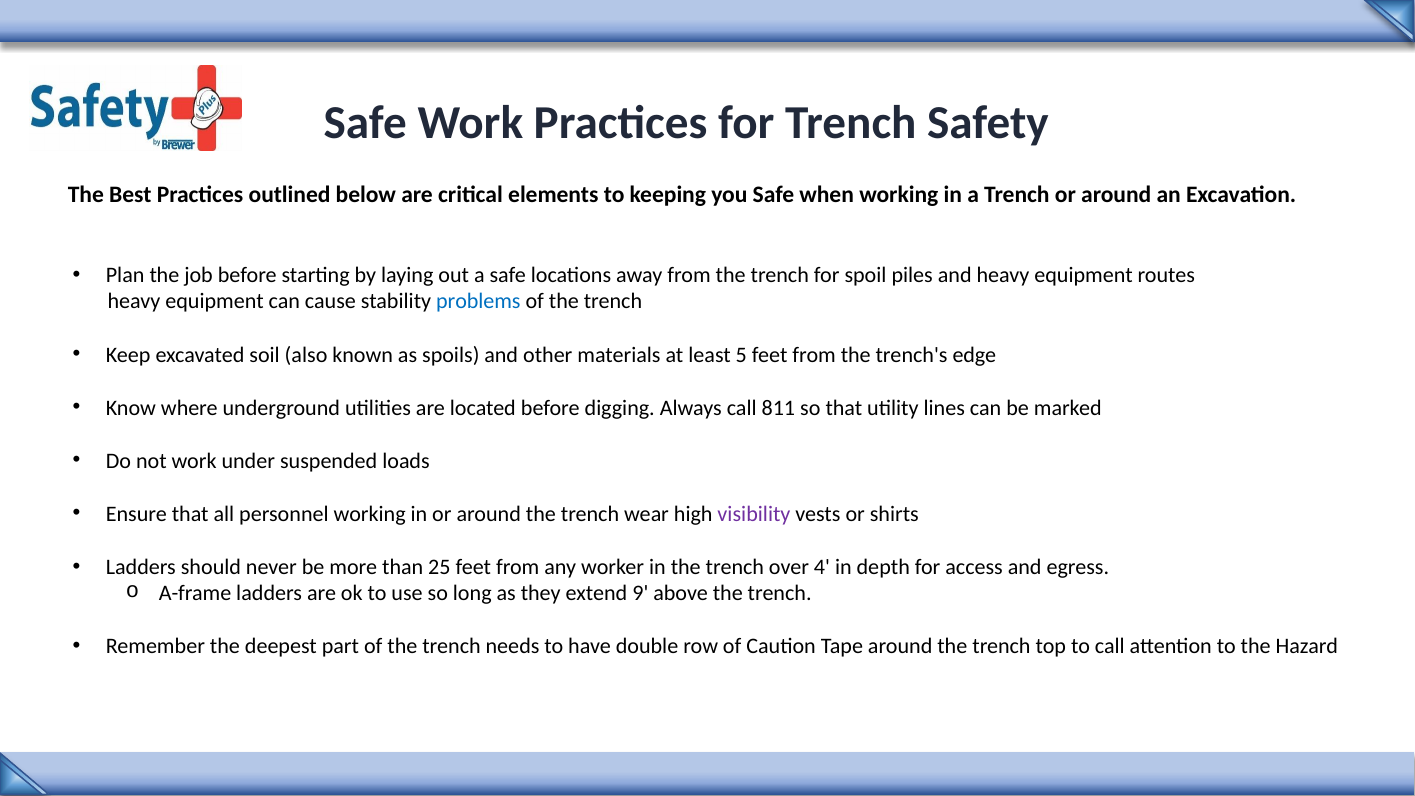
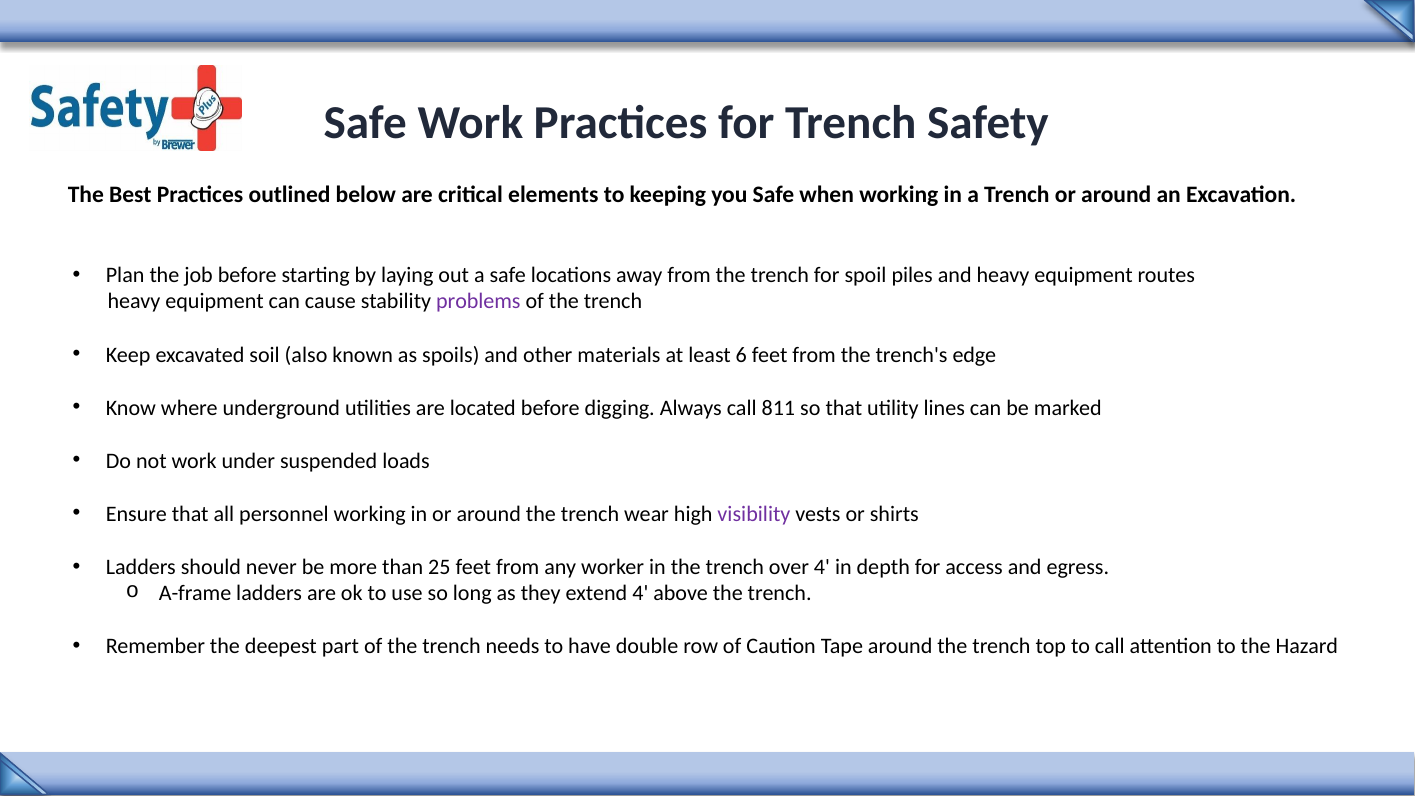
problems colour: blue -> purple
5: 5 -> 6
extend 9: 9 -> 4
